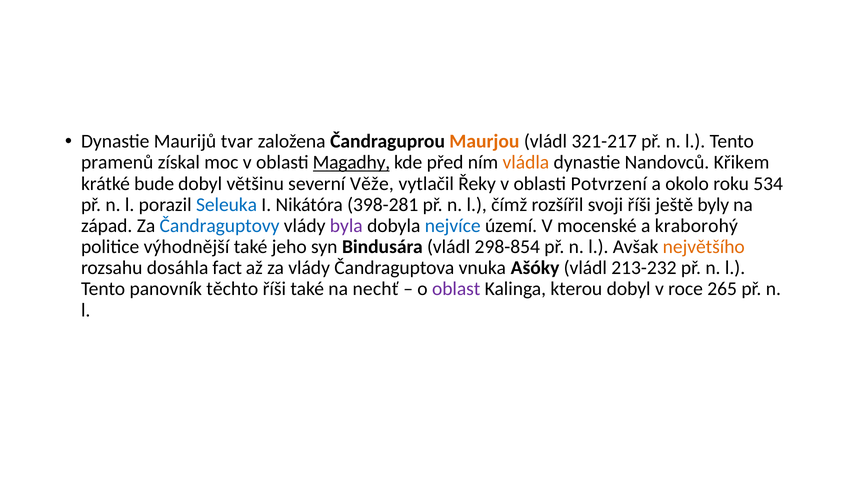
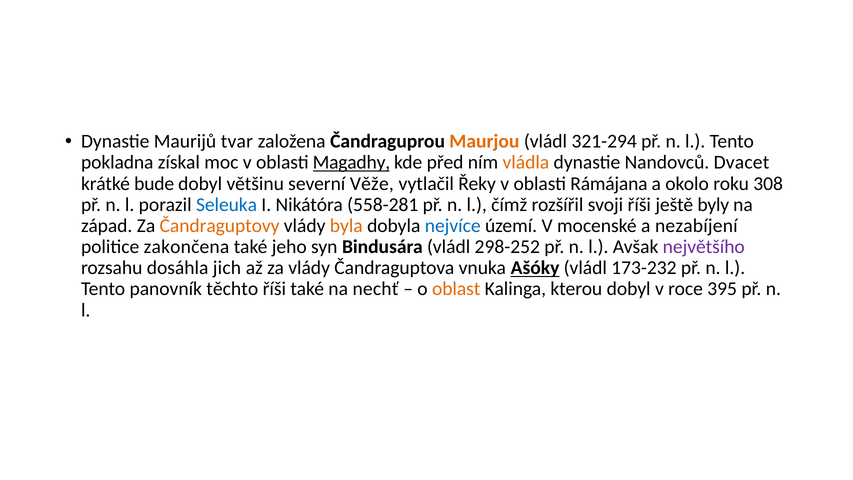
321-217: 321-217 -> 321-294
pramenů: pramenů -> pokladna
Křikem: Křikem -> Dvacet
Potvrzení: Potvrzení -> Rámájana
534: 534 -> 308
398-281: 398-281 -> 558-281
Čandraguptovy colour: blue -> orange
byla colour: purple -> orange
kraborohý: kraborohý -> nezabíjení
výhodnější: výhodnější -> zakončena
298-854: 298-854 -> 298-252
největšího colour: orange -> purple
fact: fact -> jich
Ašóky underline: none -> present
213-232: 213-232 -> 173-232
oblast colour: purple -> orange
265: 265 -> 395
